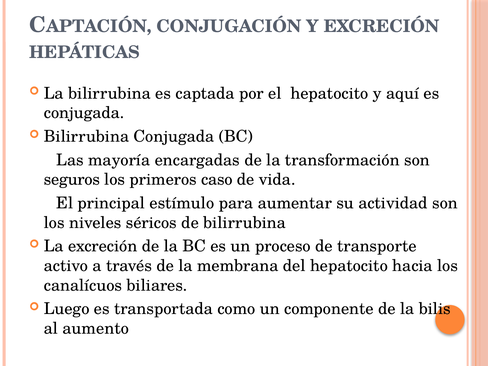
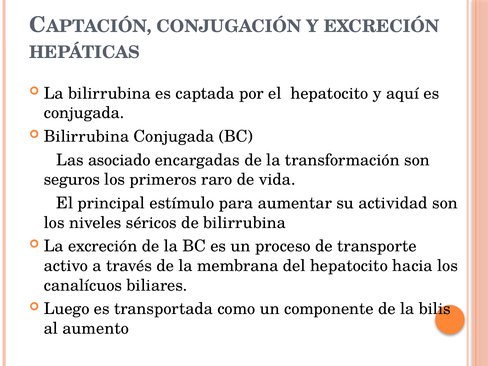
mayoría: mayoría -> asociado
caso: caso -> raro
